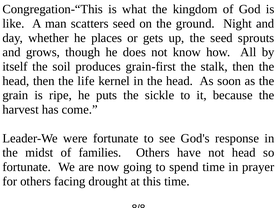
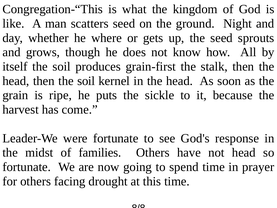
places: places -> where
then the life: life -> soil
